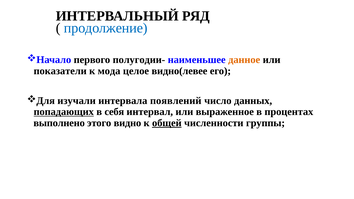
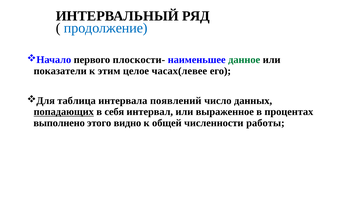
полугодии-: полугодии- -> плоскости-
данное colour: orange -> green
мода: мода -> этим
видно(левее: видно(левее -> часах(левее
изучали: изучали -> таблица
общей underline: present -> none
группы: группы -> работы
